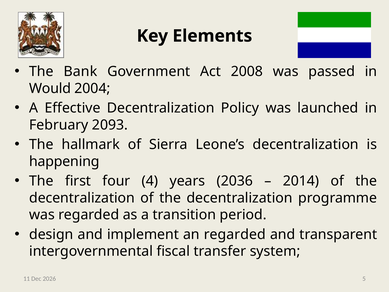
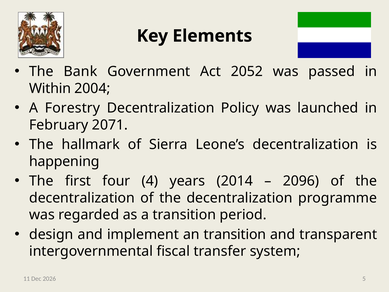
2008: 2008 -> 2052
Would: Would -> Within
Effective: Effective -> Forestry
2093: 2093 -> 2071
2036: 2036 -> 2014
2014: 2014 -> 2096
an regarded: regarded -> transition
